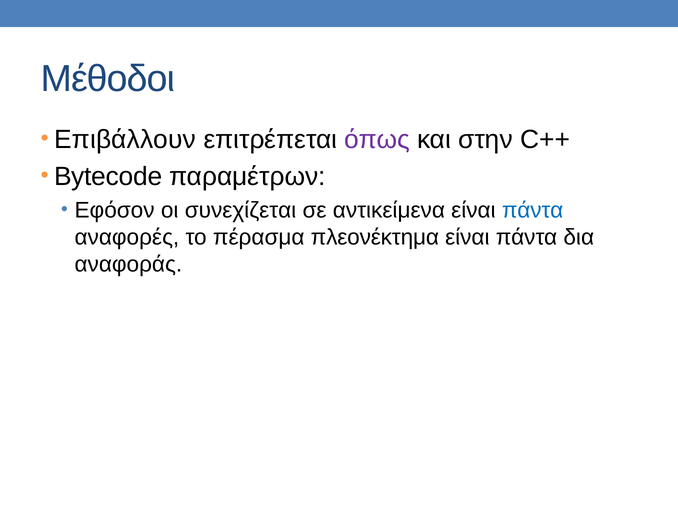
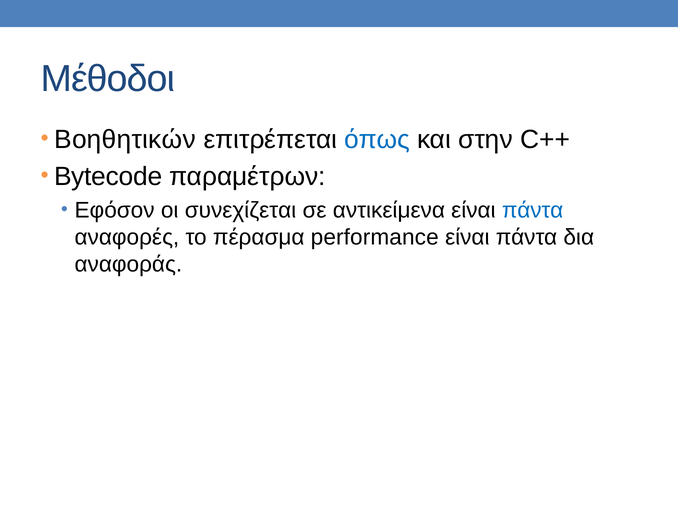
Επιβάλλουν: Επιβάλλουν -> Βοηθητικών
όπως colour: purple -> blue
πλεονέκτημα: πλεονέκτημα -> performance
